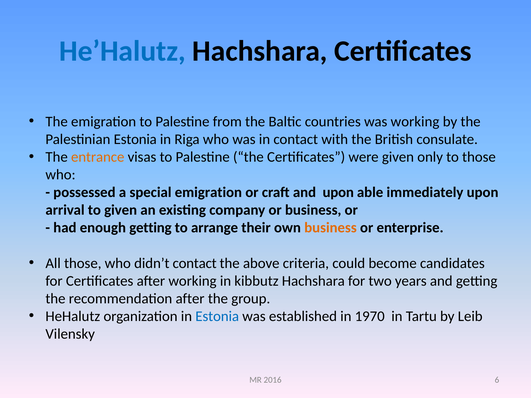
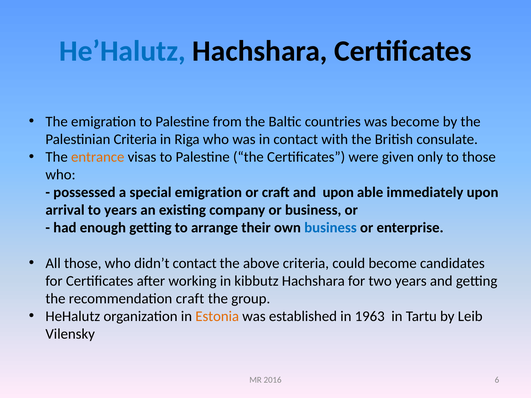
was working: working -> become
Palestinian Estonia: Estonia -> Criteria
to given: given -> years
business at (331, 228) colour: orange -> blue
recommendation after: after -> craft
Estonia at (217, 316) colour: blue -> orange
1970: 1970 -> 1963
